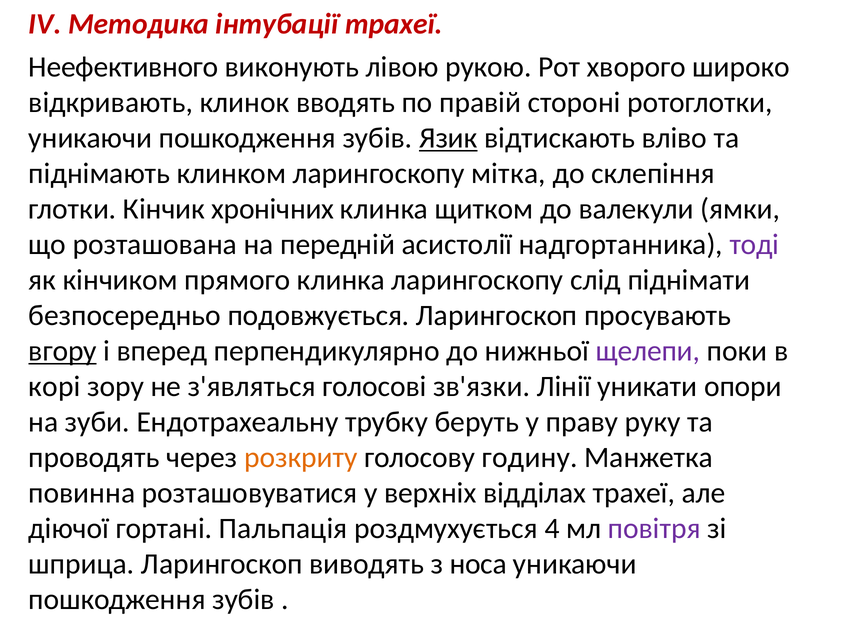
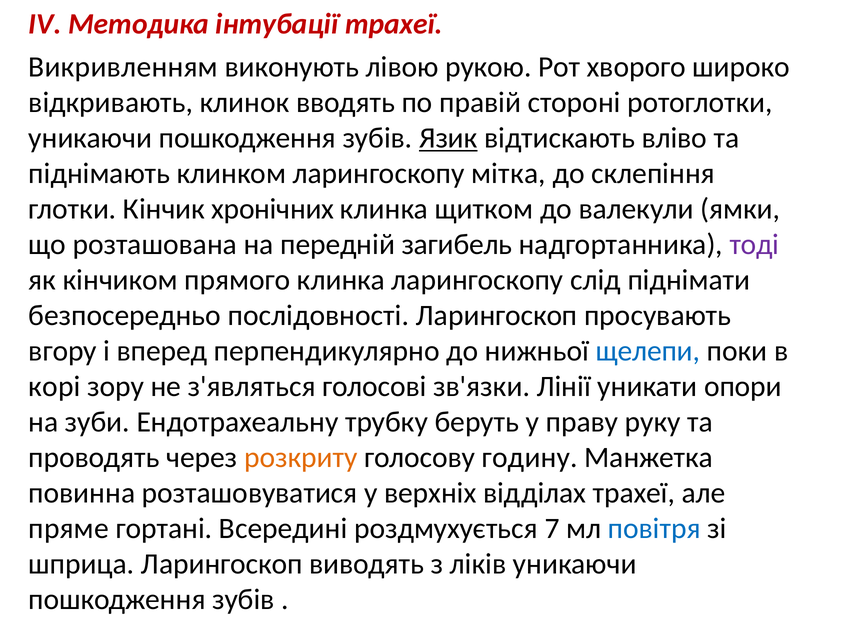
Неефективного: Неефективного -> Викривленням
асистолії: асистолії -> загибель
подовжується: подовжується -> послідовності
вгору underline: present -> none
щелепи colour: purple -> blue
діючої: діючої -> пряме
Пальпація: Пальпація -> Всередині
4: 4 -> 7
повітря colour: purple -> blue
носа: носа -> ліків
